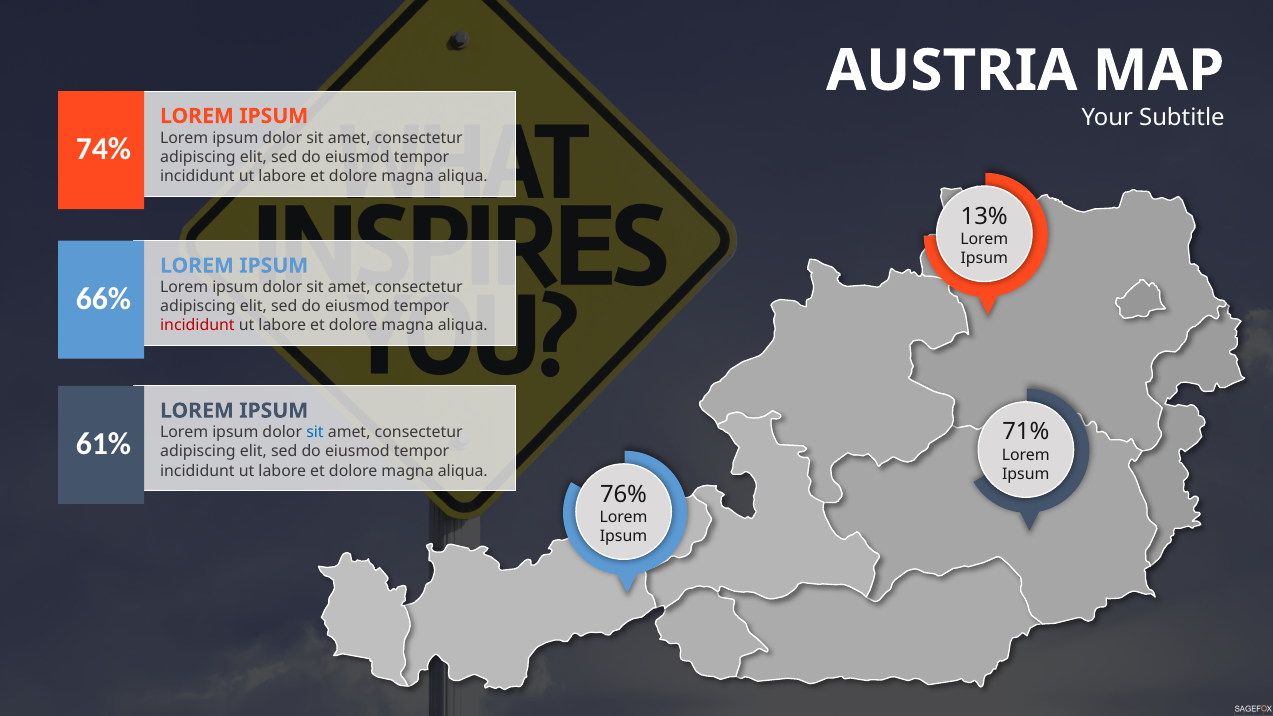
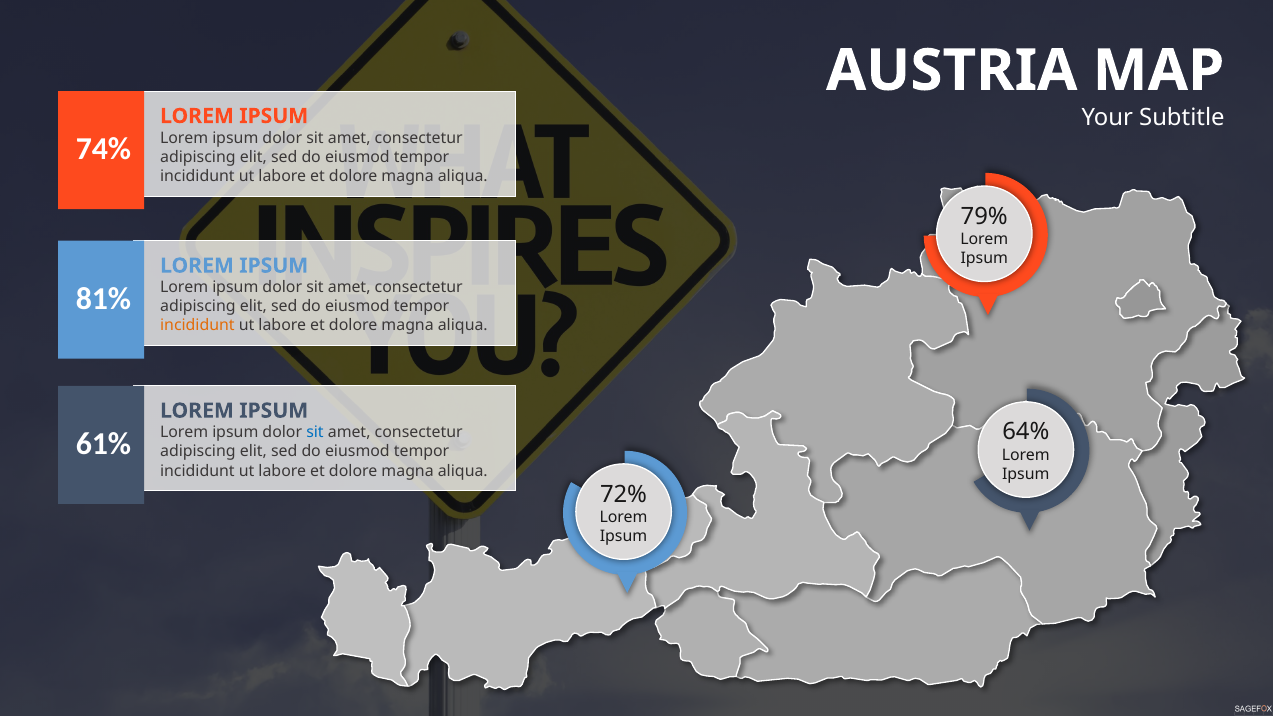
13%: 13% -> 79%
66%: 66% -> 81%
incididunt at (197, 326) colour: red -> orange
71%: 71% -> 64%
76%: 76% -> 72%
